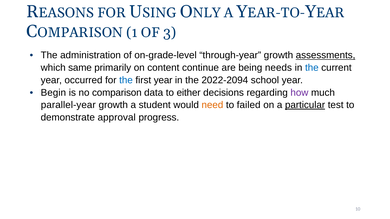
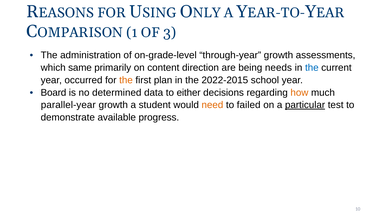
assessments underline: present -> none
continue: continue -> direction
the at (126, 80) colour: blue -> orange
first year: year -> plan
2022-2094: 2022-2094 -> 2022-2015
Begin: Begin -> Board
comparison: comparison -> determined
how colour: purple -> orange
approval: approval -> available
